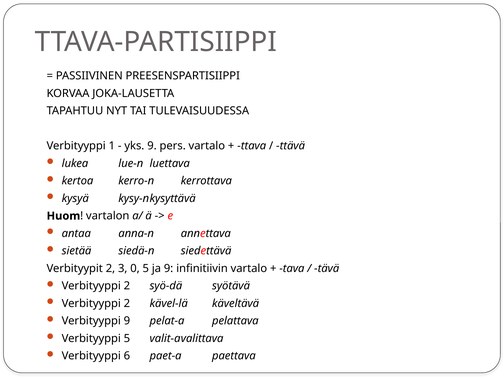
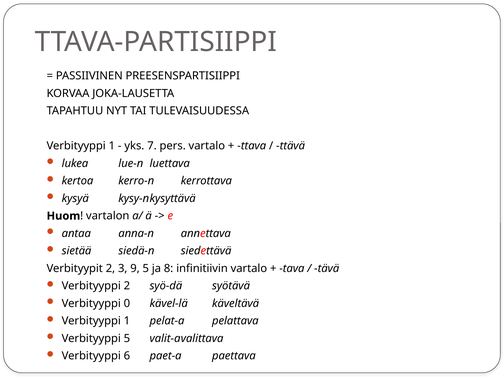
yks 9: 9 -> 7
0: 0 -> 9
ja 9: 9 -> 8
2 at (127, 303): 2 -> 0
9 at (127, 321): 9 -> 1
